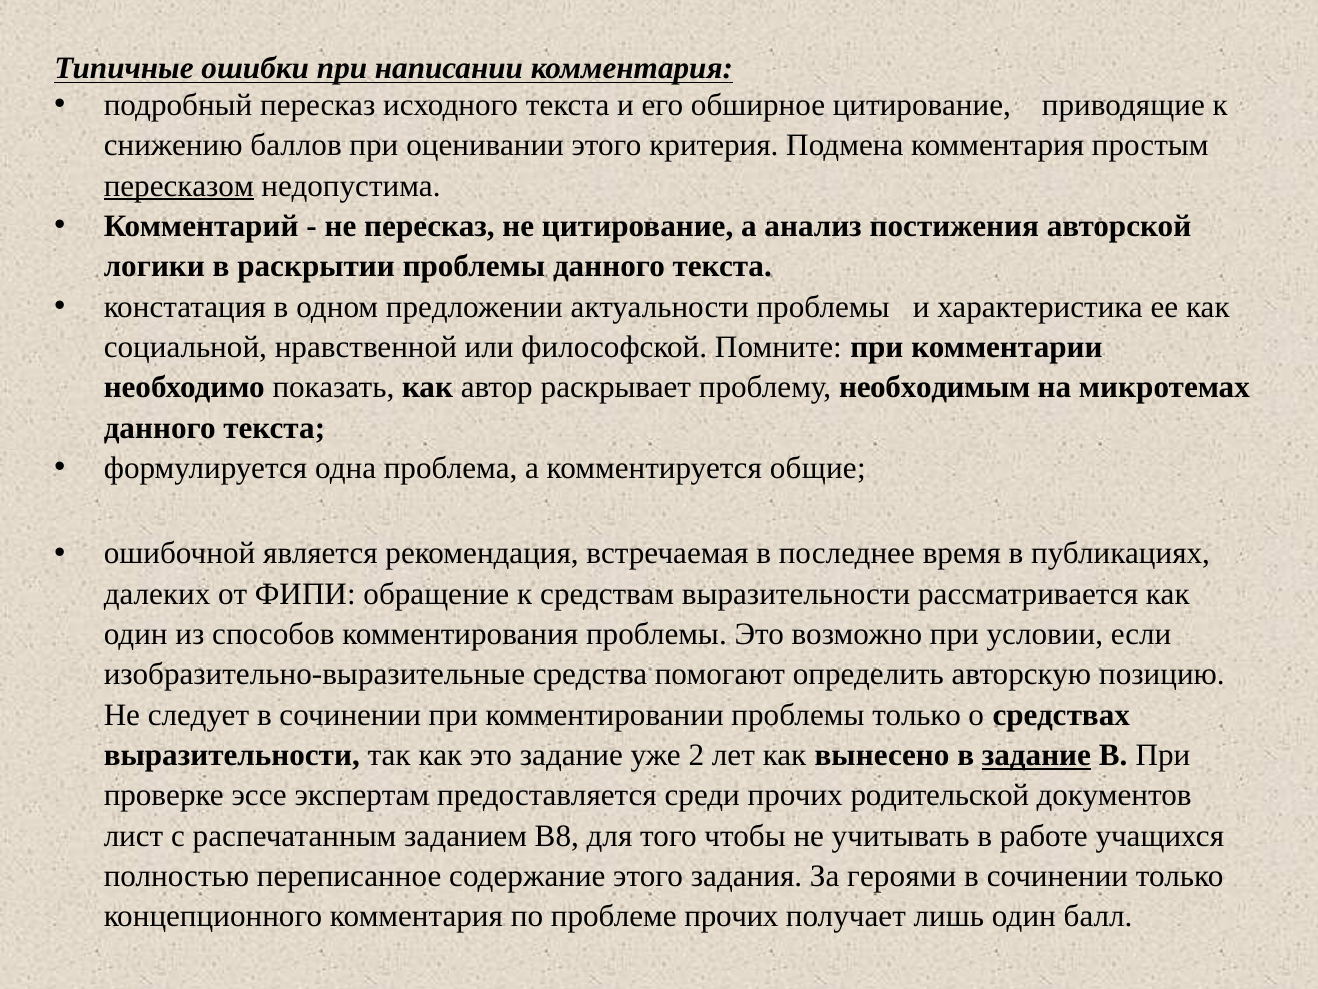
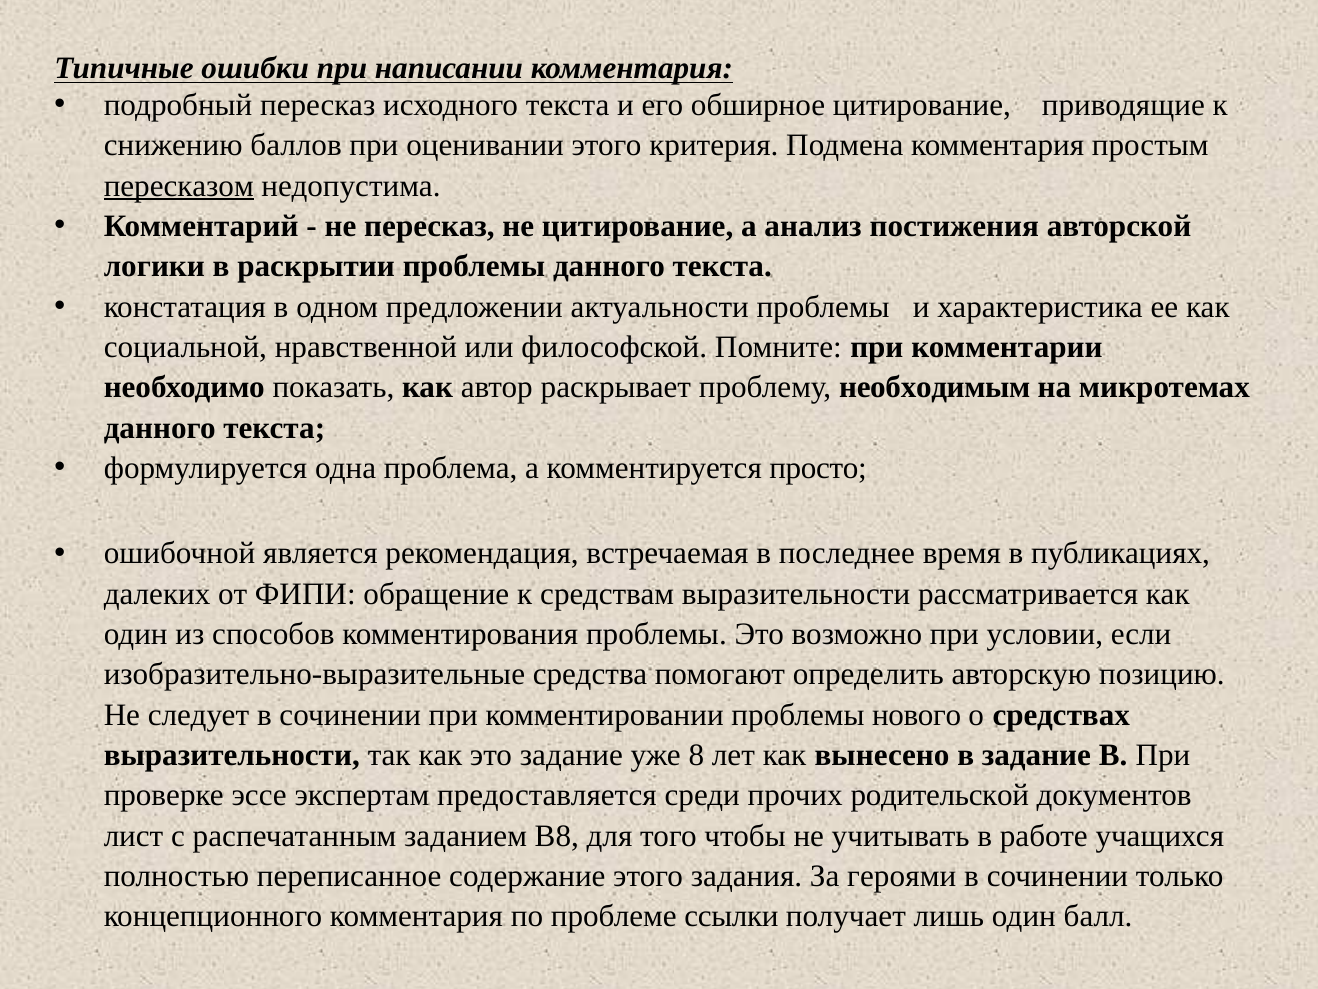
общие: общие -> просто
проблемы только: только -> нового
2: 2 -> 8
задание at (1036, 755) underline: present -> none
проблеме прочих: прочих -> ссылки
